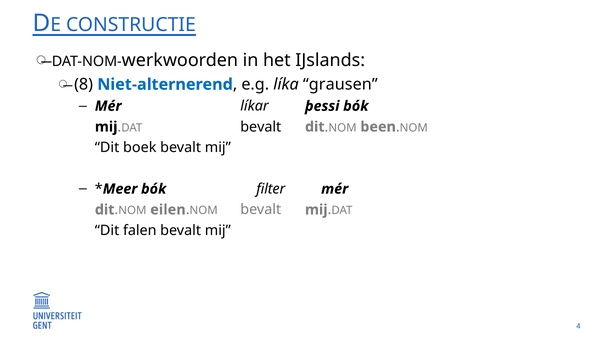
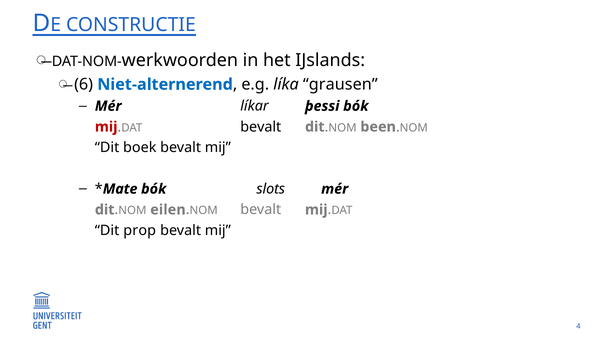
8: 8 -> 6
mij at (106, 127) colour: black -> red
Meer: Meer -> Mate
filter: filter -> slots
falen: falen -> prop
